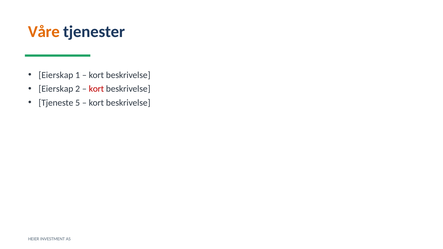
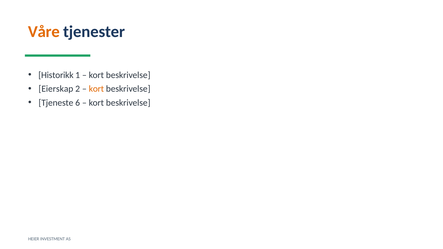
Eierskap at (56, 75): Eierskap -> Historikk
kort at (96, 89) colour: red -> orange
5: 5 -> 6
